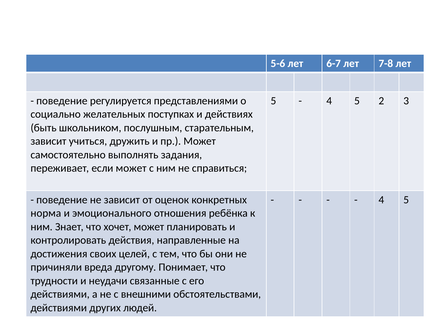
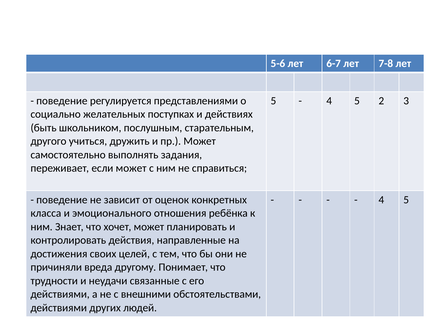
зависит at (48, 141): зависит -> другого
норма: норма -> класса
